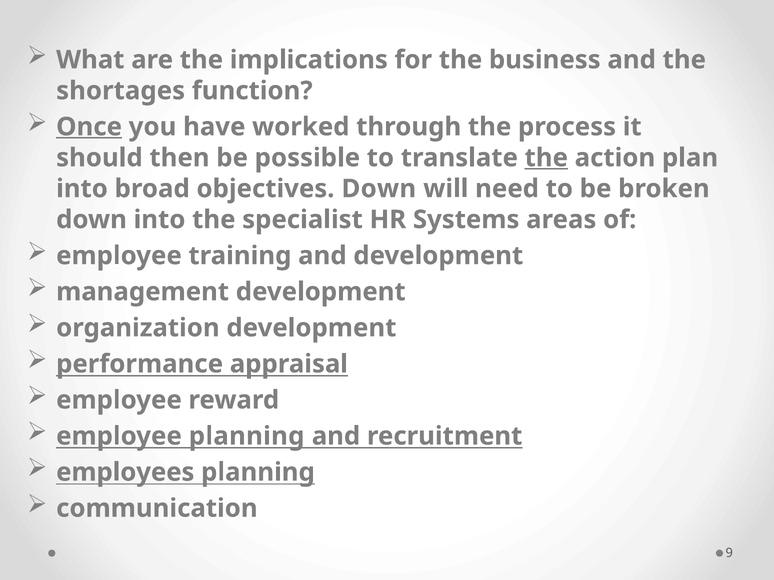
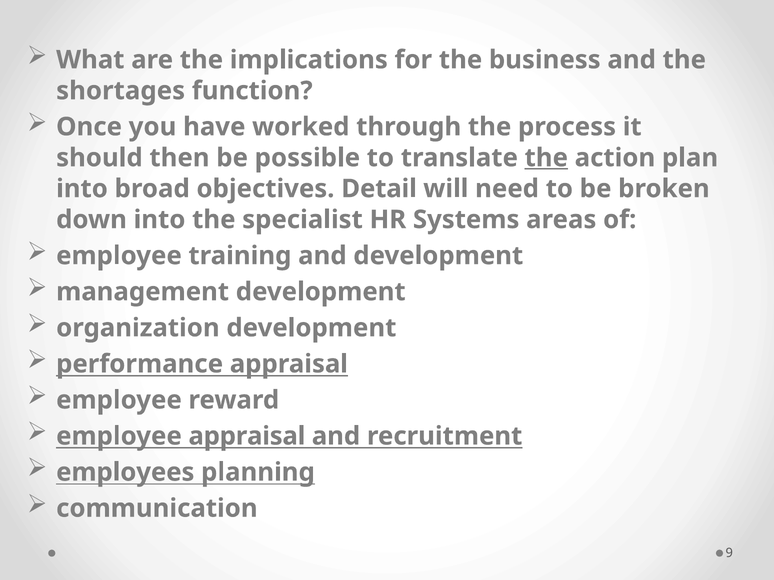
Once underline: present -> none
objectives Down: Down -> Detail
employee planning: planning -> appraisal
